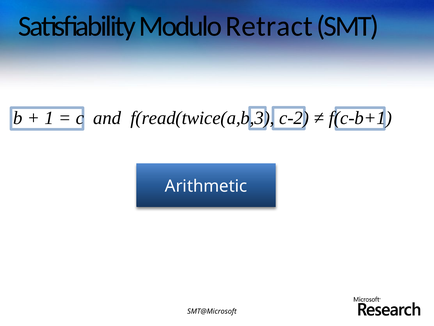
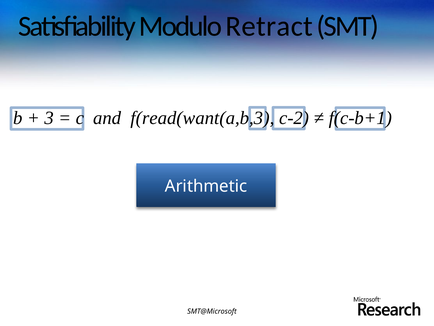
1: 1 -> 3
f(read(twice(a,b,3: f(read(twice(a,b,3 -> f(read(want(a,b,3
